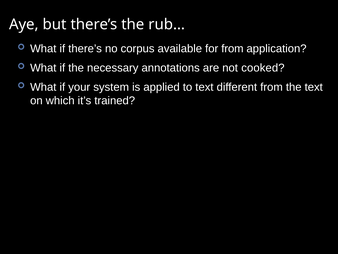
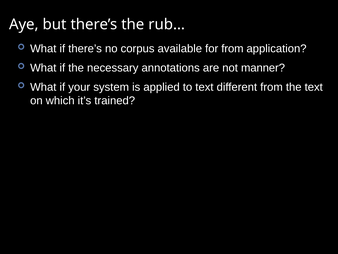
cooked: cooked -> manner
